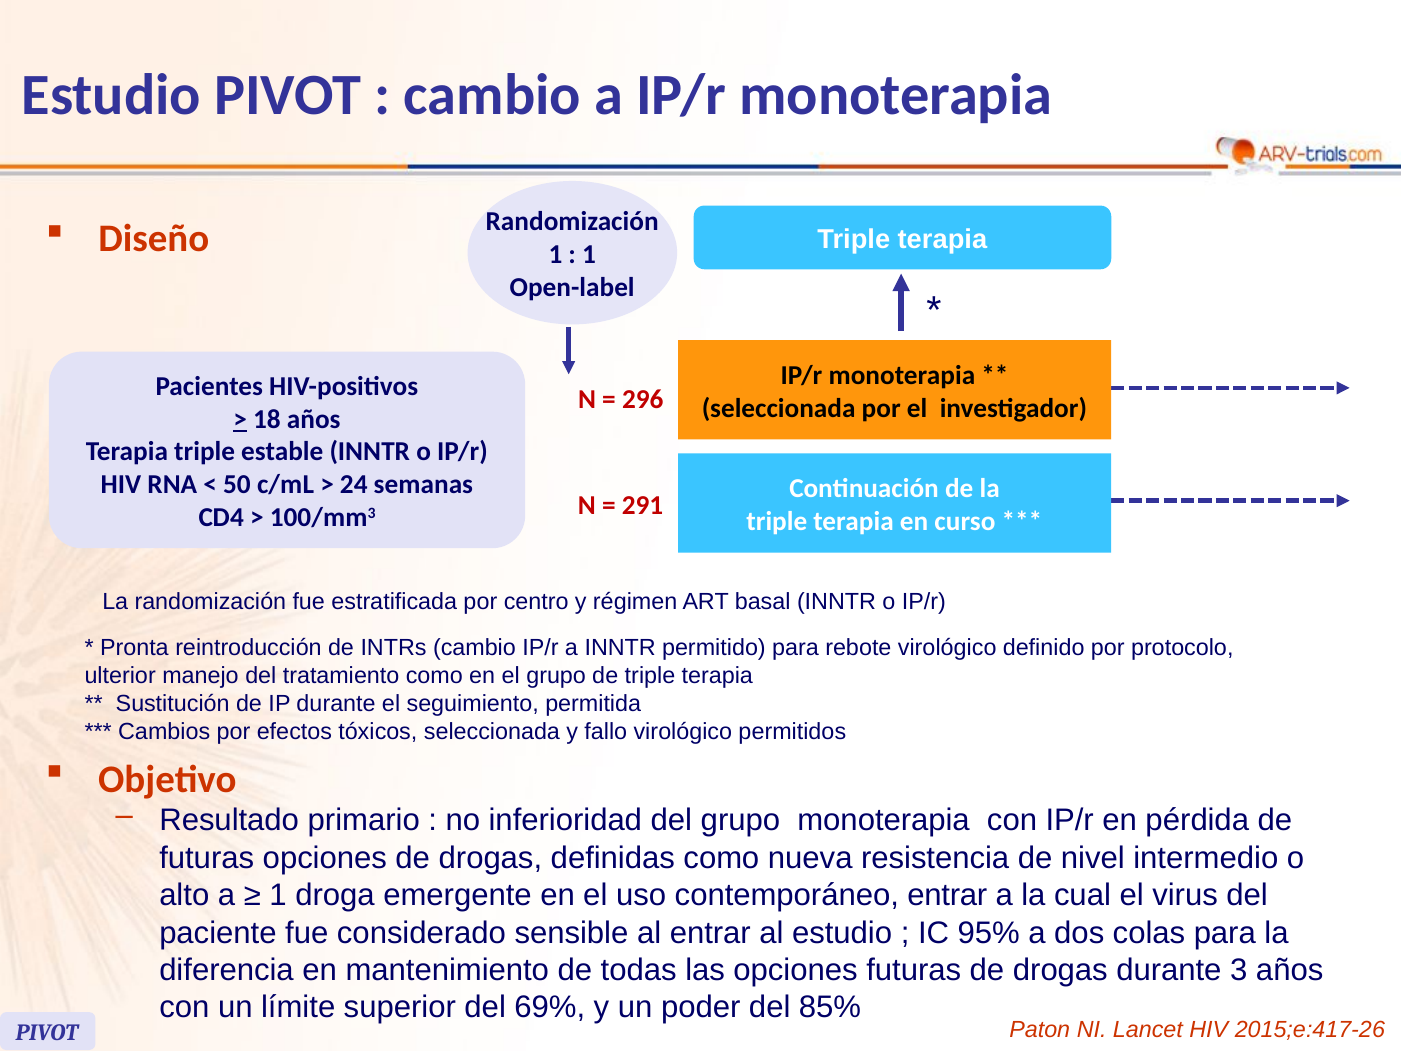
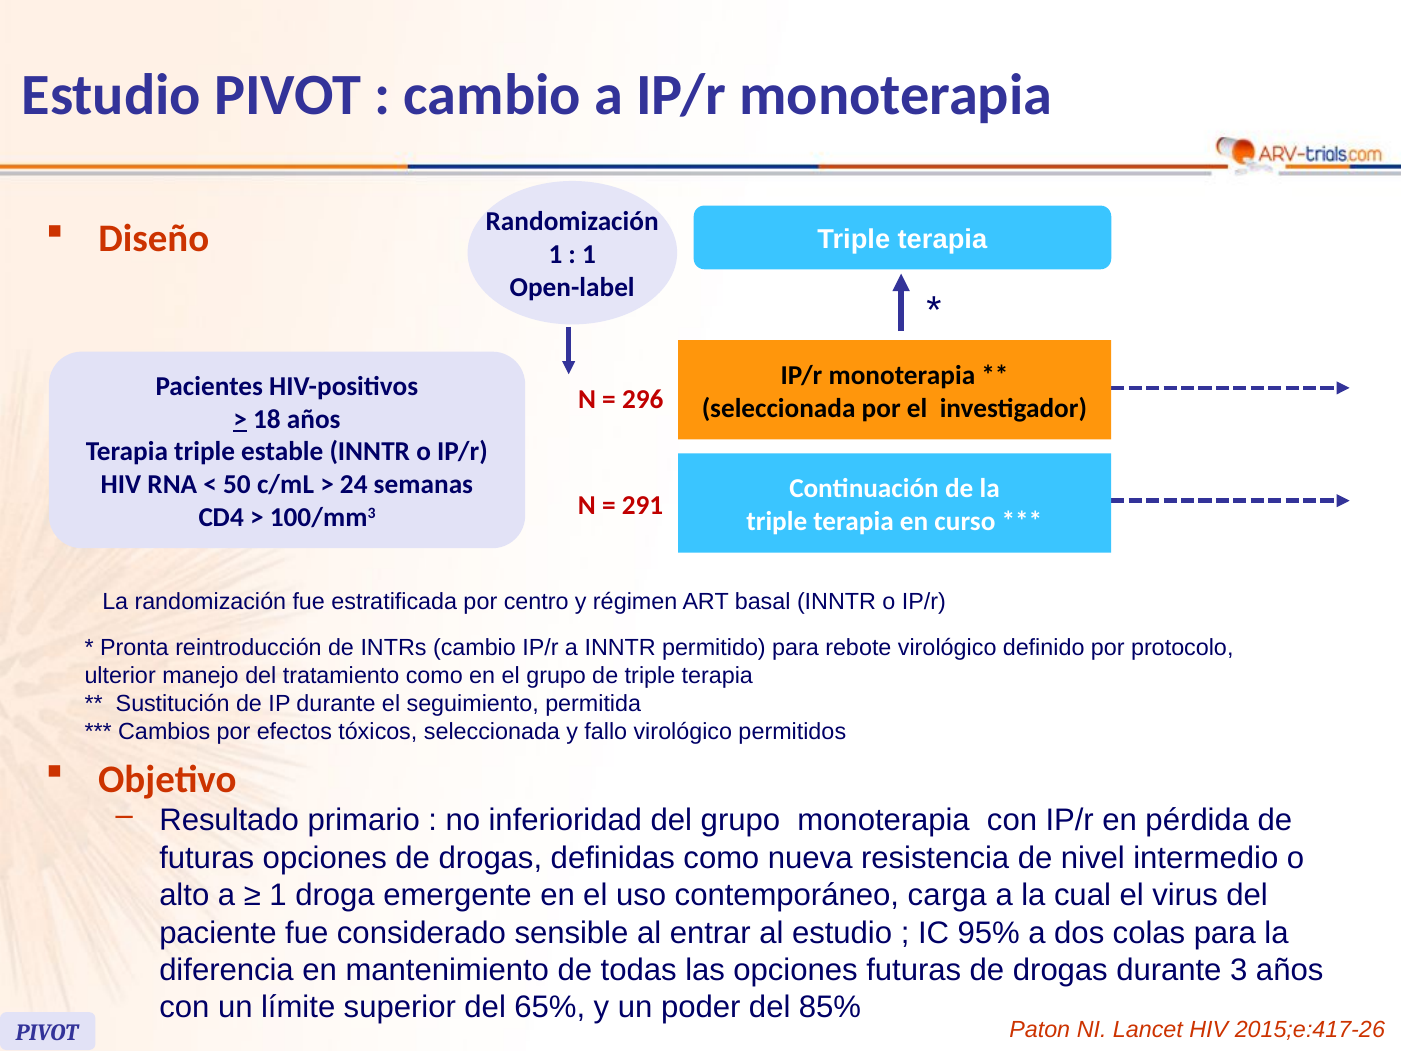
contemporáneo entrar: entrar -> carga
69%: 69% -> 65%
